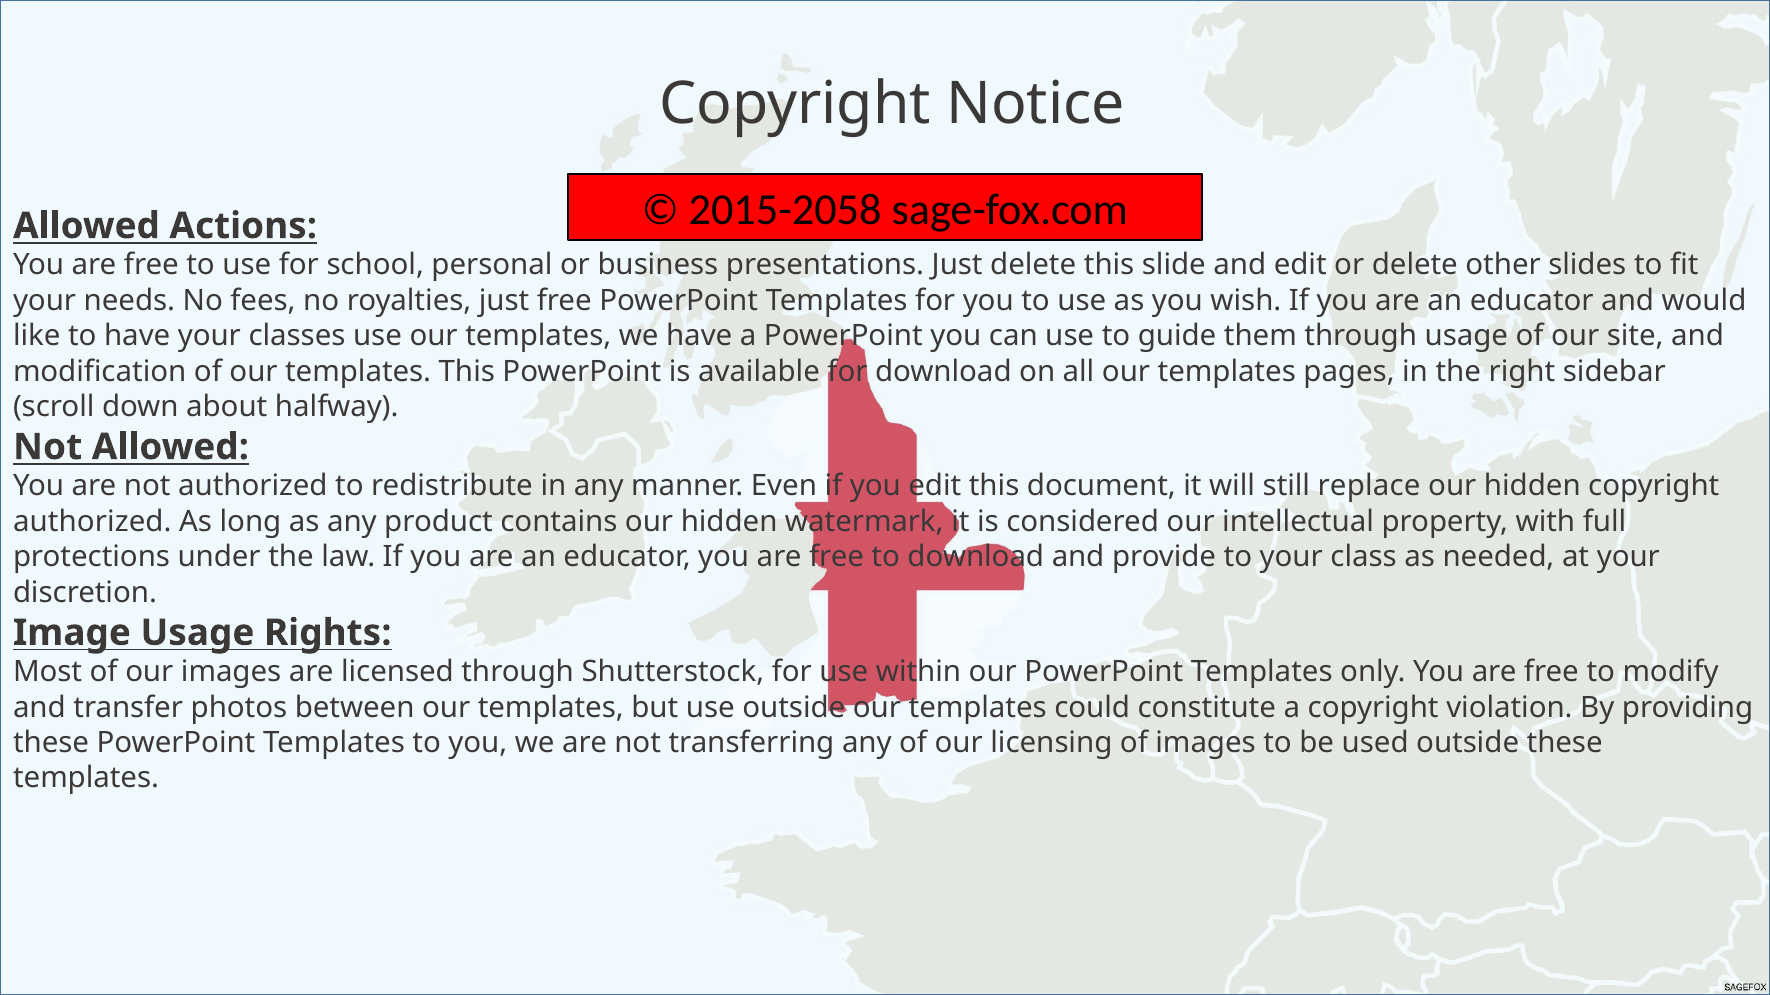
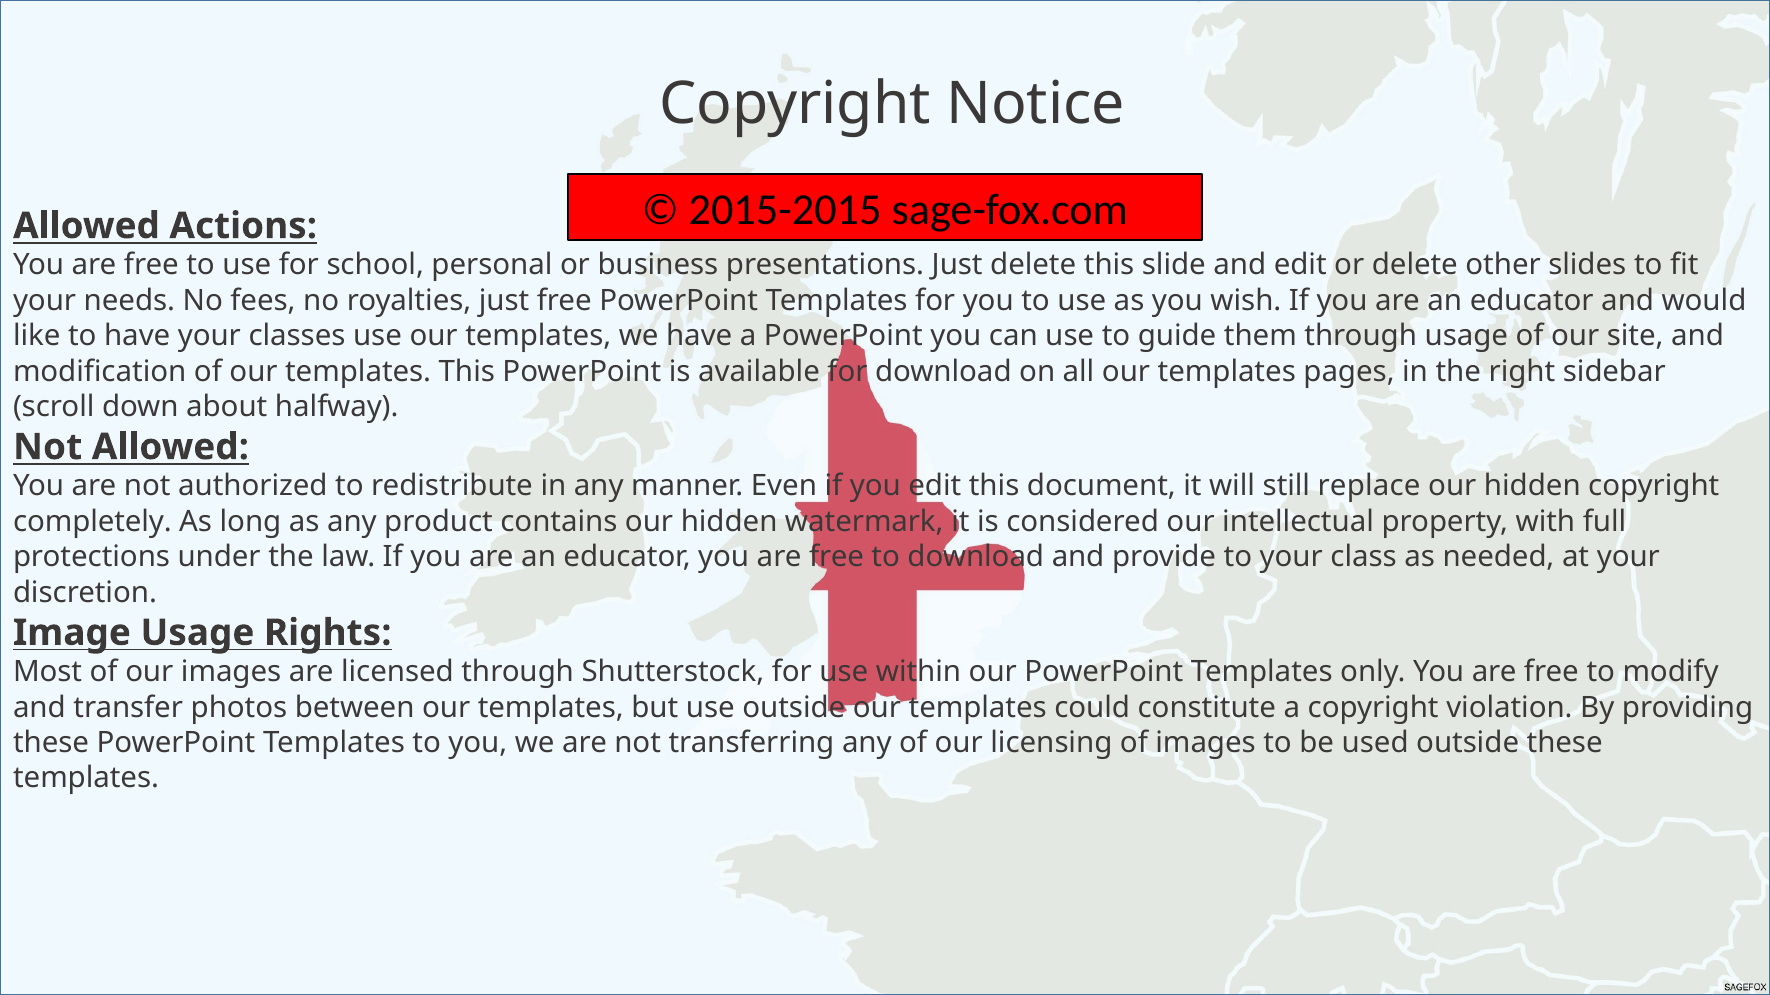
2015-2058: 2015-2058 -> 2015-2015
authorized at (92, 522): authorized -> completely
